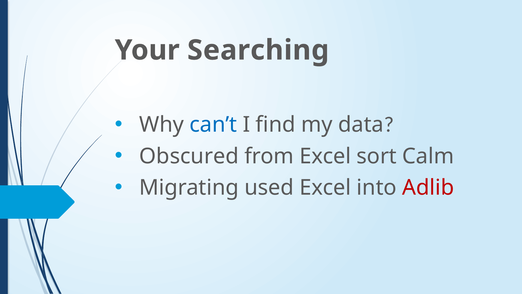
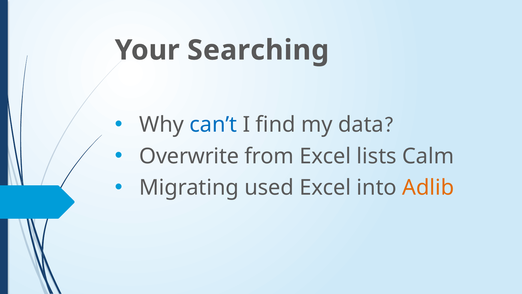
Obscured: Obscured -> Overwrite
sort: sort -> lists
Adlib colour: red -> orange
